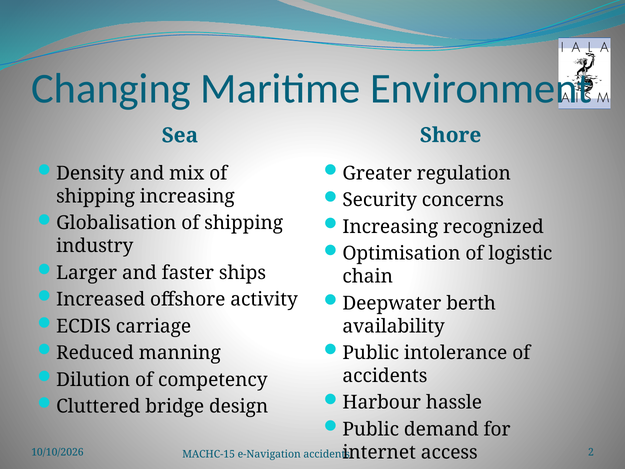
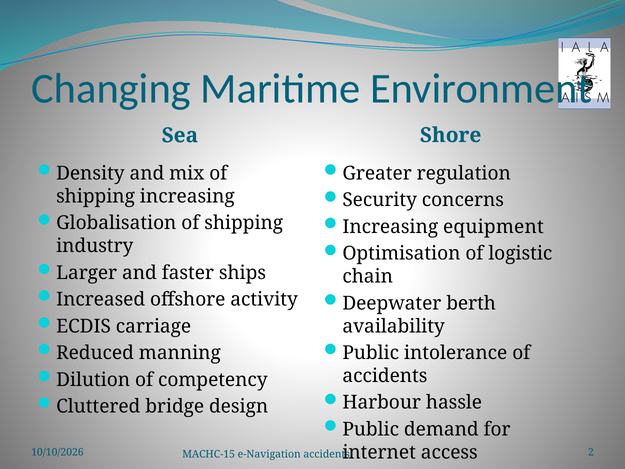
recognized: recognized -> equipment
